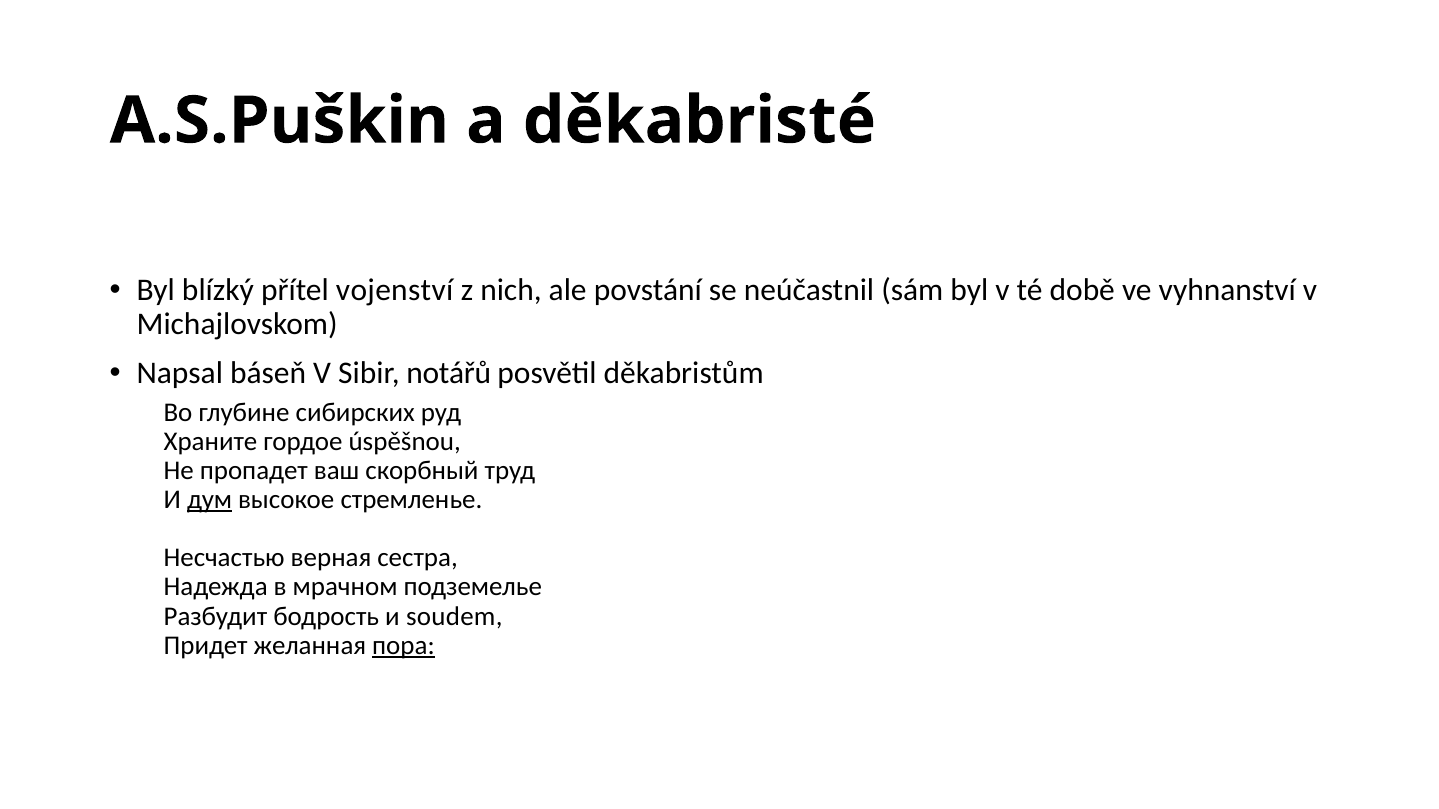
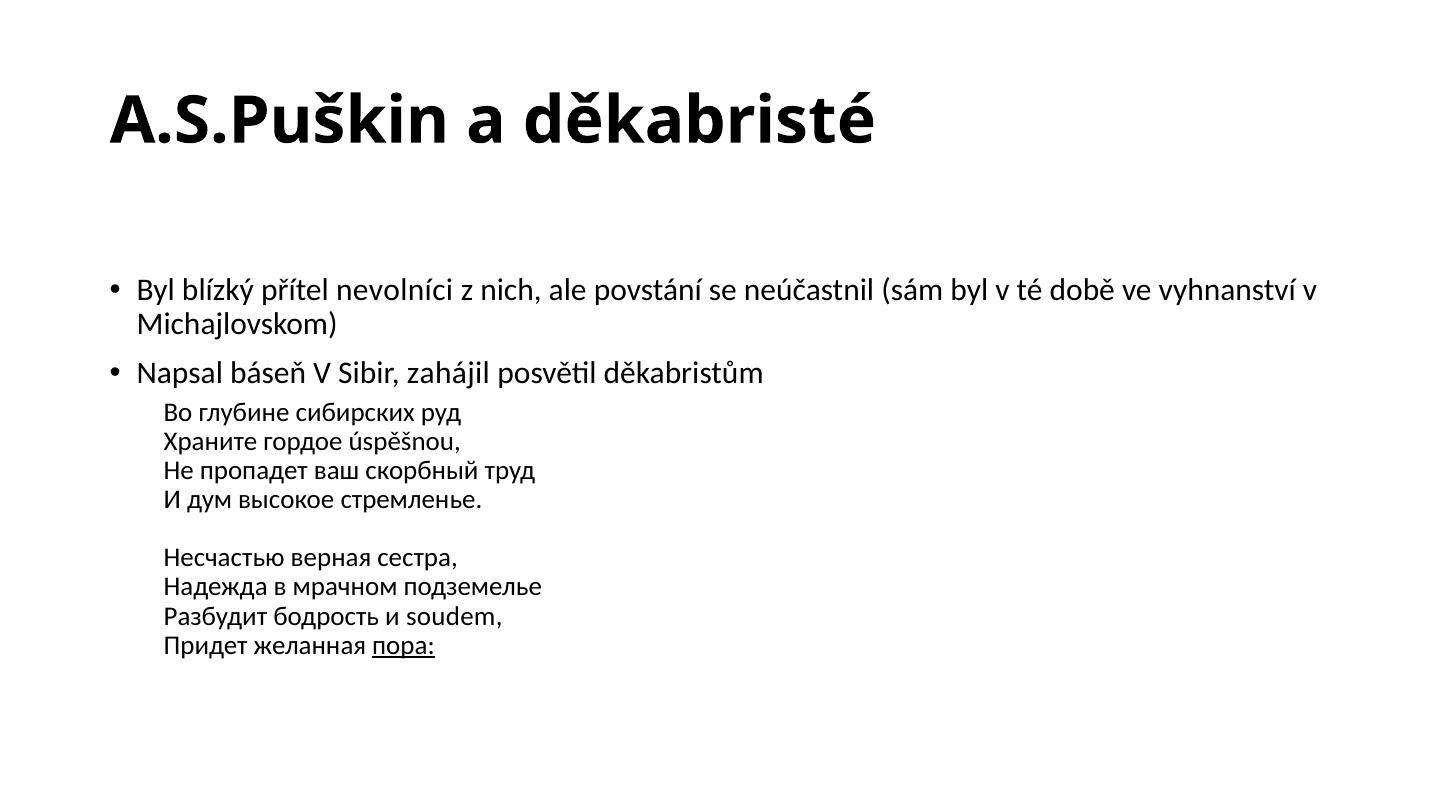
vojenství: vojenství -> nevolníci
notářů: notářů -> zahájil
дум underline: present -> none
